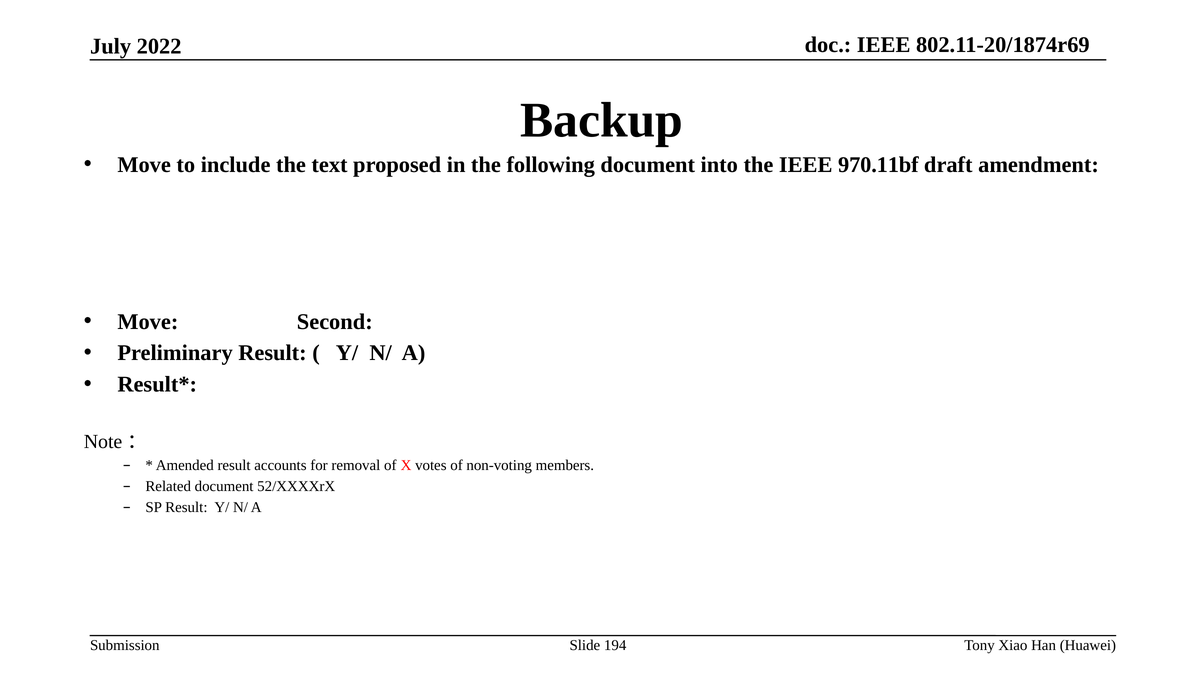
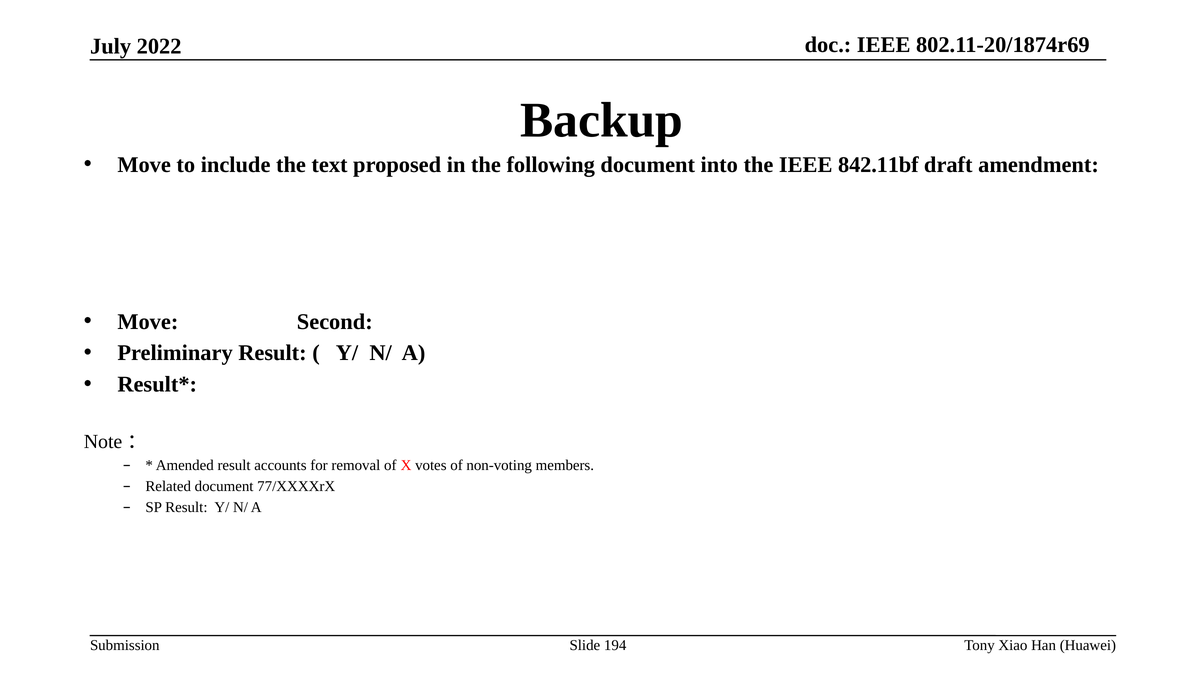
970.11bf: 970.11bf -> 842.11bf
52/XXXXrX: 52/XXXXrX -> 77/XXXXrX
